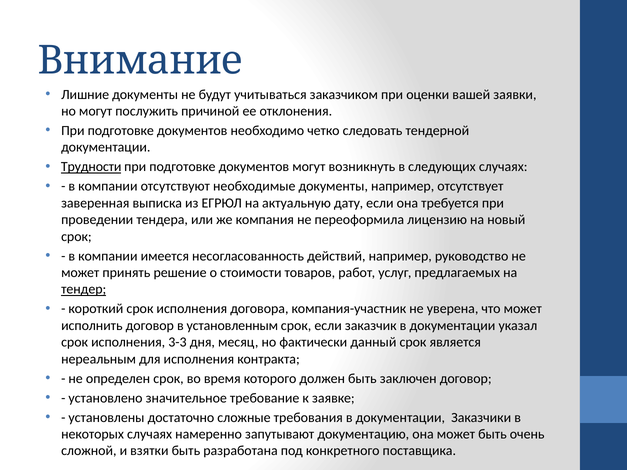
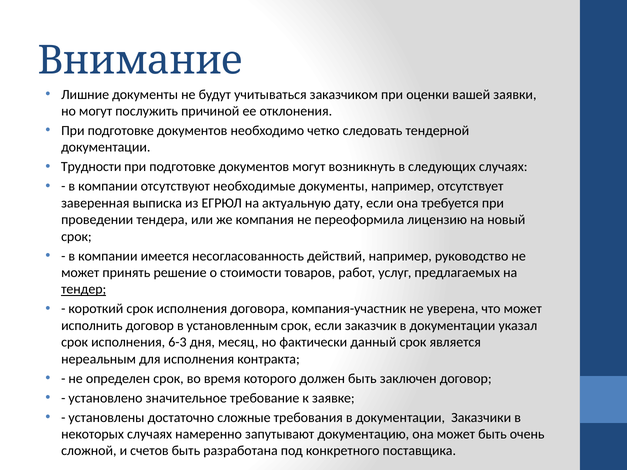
Трудности underline: present -> none
3-3: 3-3 -> 6-3
взятки: взятки -> счетов
